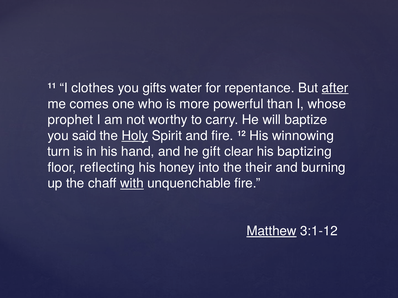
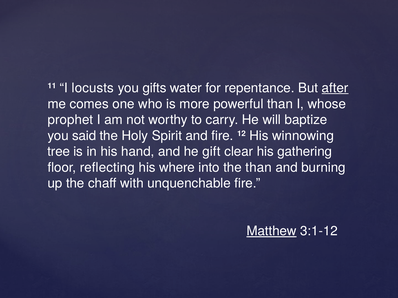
clothes: clothes -> locusts
Holy underline: present -> none
turn: turn -> tree
baptizing: baptizing -> gathering
honey: honey -> where
the their: their -> than
with underline: present -> none
